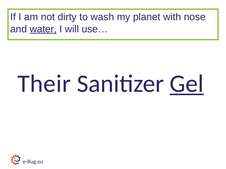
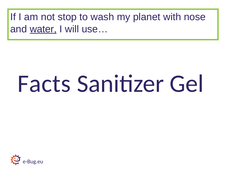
dirty: dirty -> stop
Their: Their -> Facts
Gel underline: present -> none
